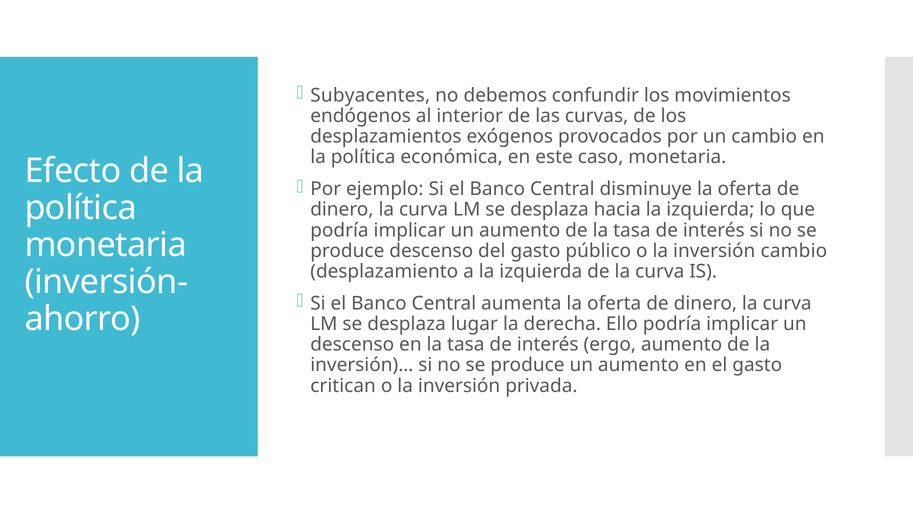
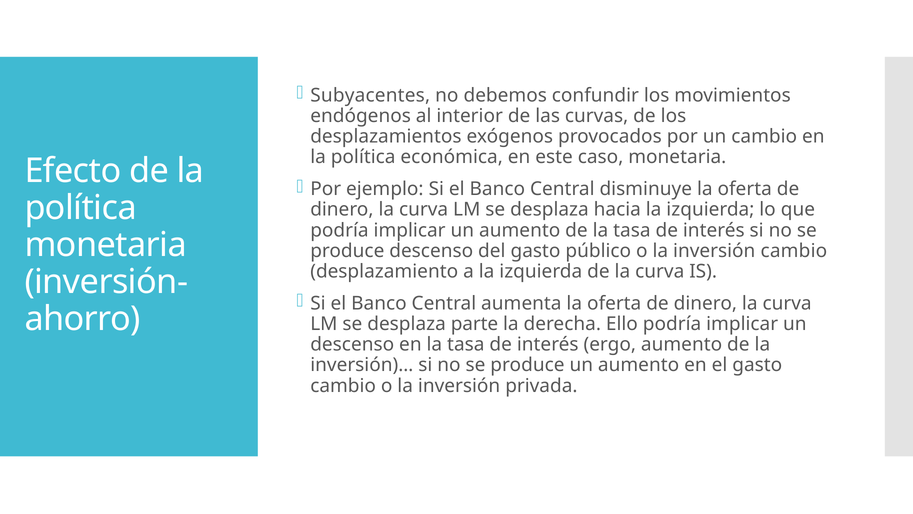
lugar: lugar -> parte
critican at (343, 385): critican -> cambio
